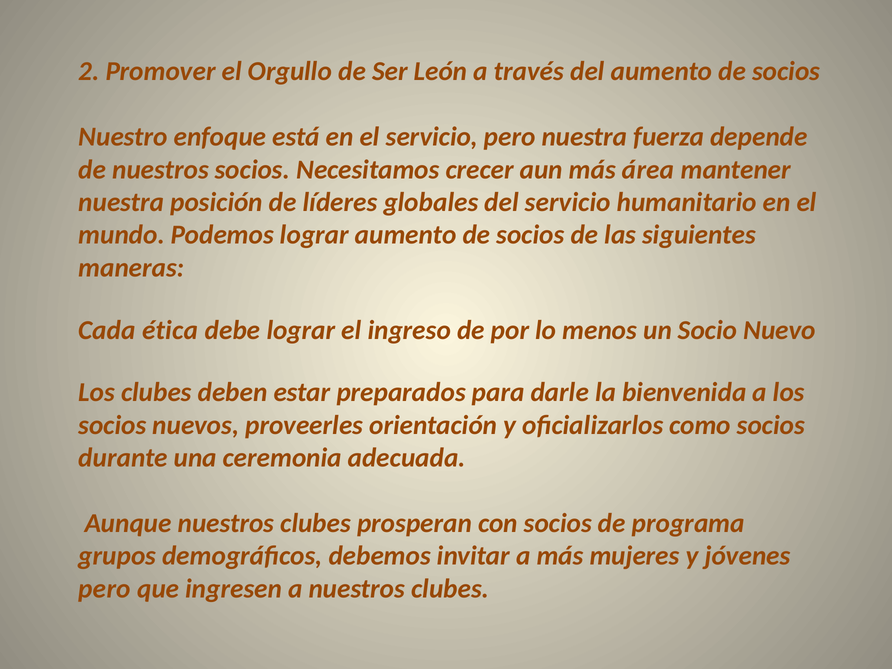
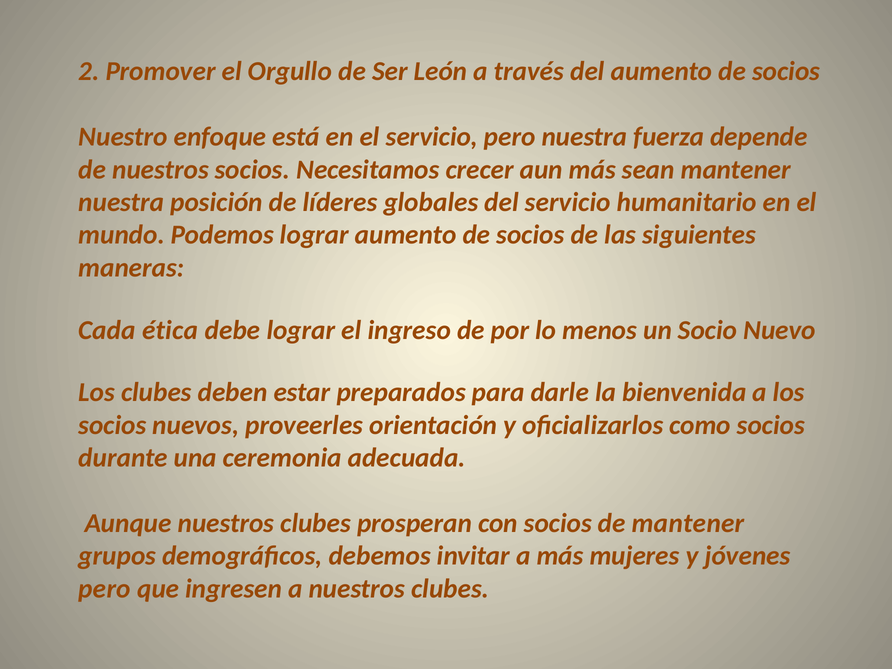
área: área -> sean
de programa: programa -> mantener
